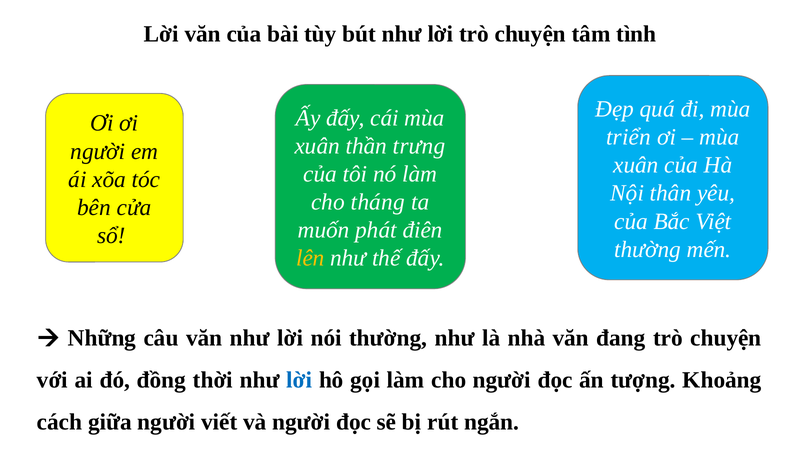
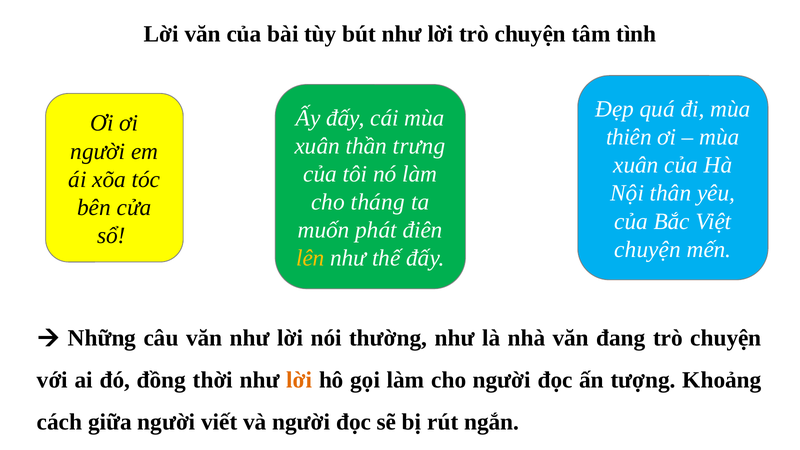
triển: triển -> thiên
thường at (648, 249): thường -> chuyện
lời at (299, 380) colour: blue -> orange
